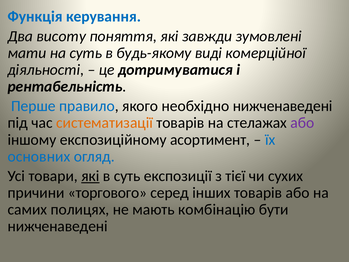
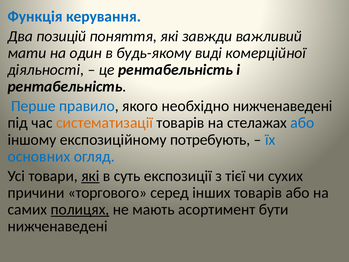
висоту: висоту -> позицій
зумовлені: зумовлені -> важливий
на суть: суть -> один
це дотримуватися: дотримуватися -> рентабельність
або at (302, 123) colour: purple -> blue
асортимент: асортимент -> потребують
полицях underline: none -> present
комбінацію: комбінацію -> асортимент
